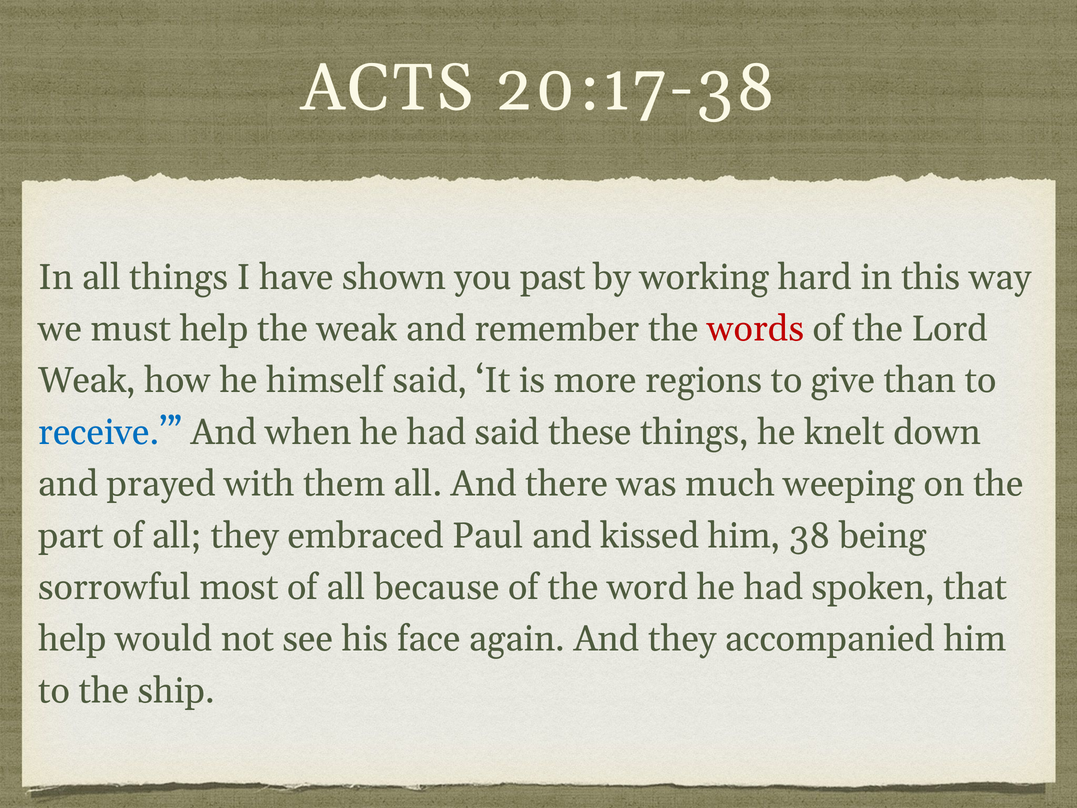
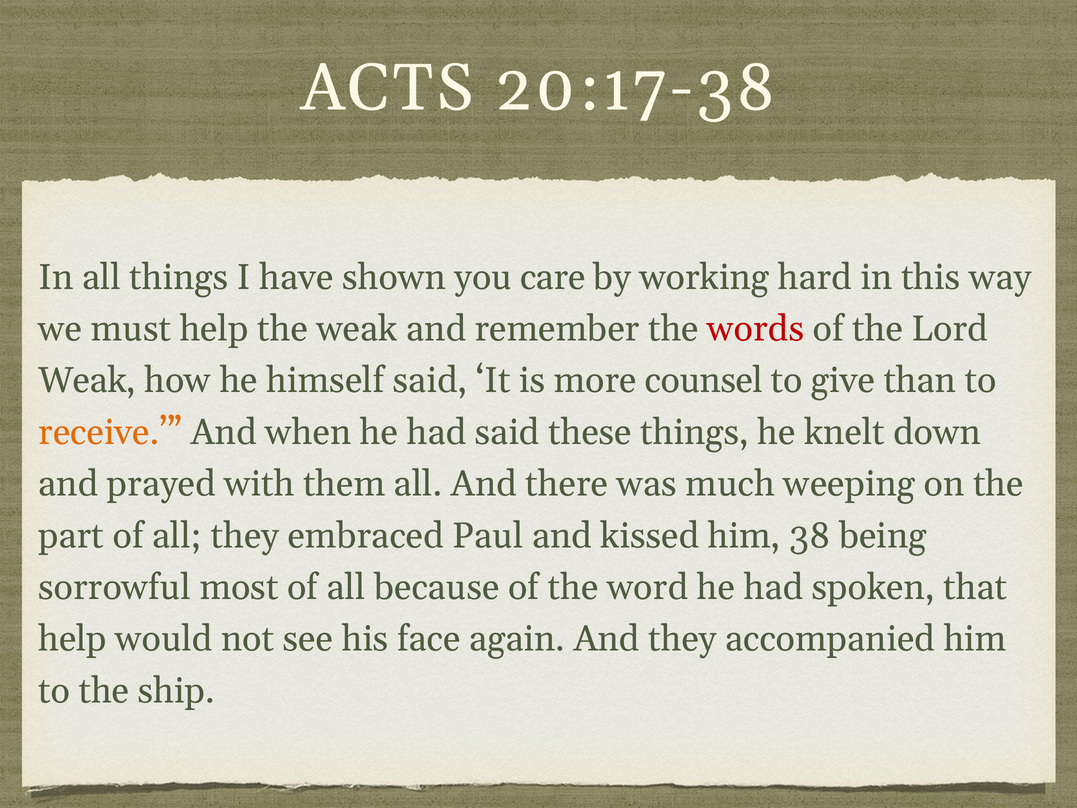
past: past -> care
regions: regions -> counsel
receive colour: blue -> orange
